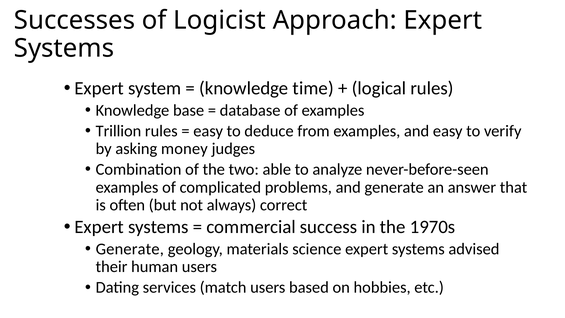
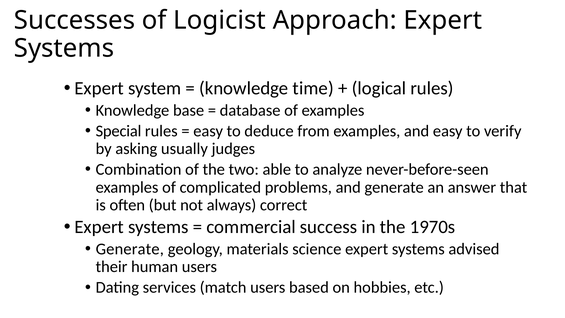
Trillion: Trillion -> Special
money: money -> usually
